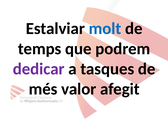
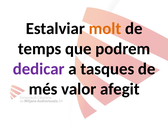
molt colour: blue -> orange
